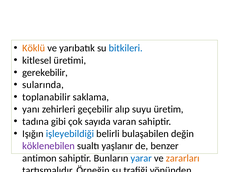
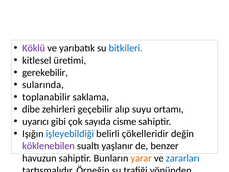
Köklü at (34, 48) colour: orange -> purple
yanı: yanı -> dibe
üretim: üretim -> ortamı
tadına: tadına -> uyarıcı
varan: varan -> cisme
bulaşabilen: bulaşabilen -> çökelleridir
antimon: antimon -> havuzun
yarar colour: blue -> orange
zararları colour: orange -> blue
